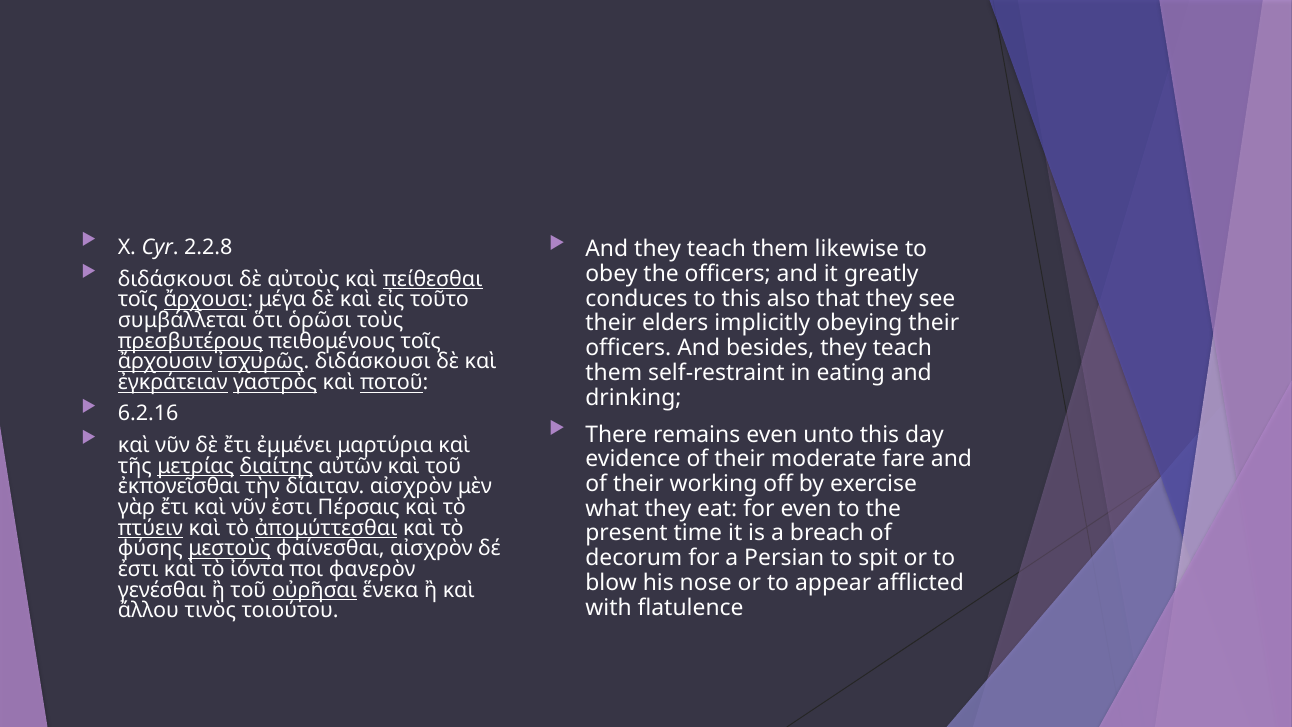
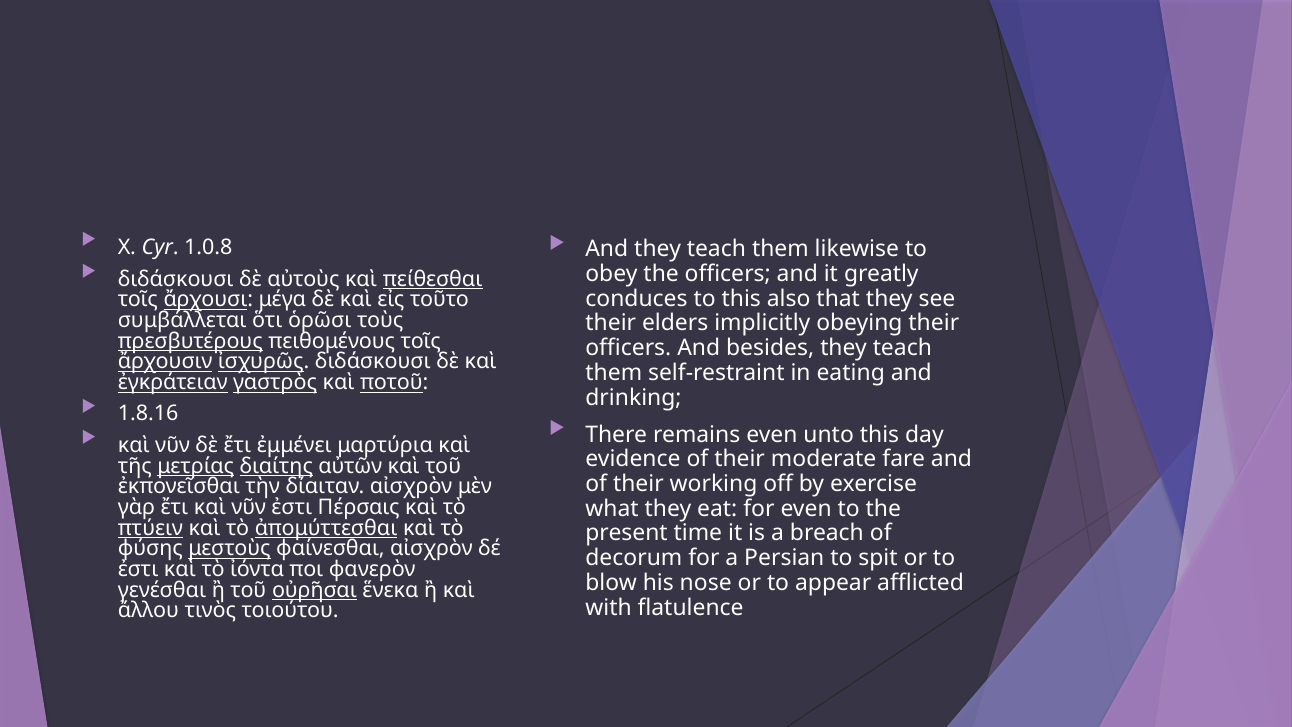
2.2.8: 2.2.8 -> 1.0.8
6.2.16: 6.2.16 -> 1.8.16
